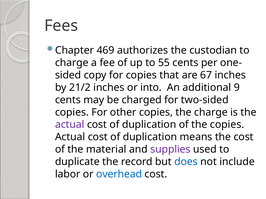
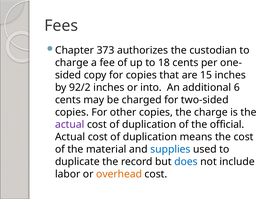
469: 469 -> 373
55: 55 -> 18
67: 67 -> 15
21/2: 21/2 -> 92/2
9: 9 -> 6
the copies: copies -> official
supplies colour: purple -> blue
overhead colour: blue -> orange
